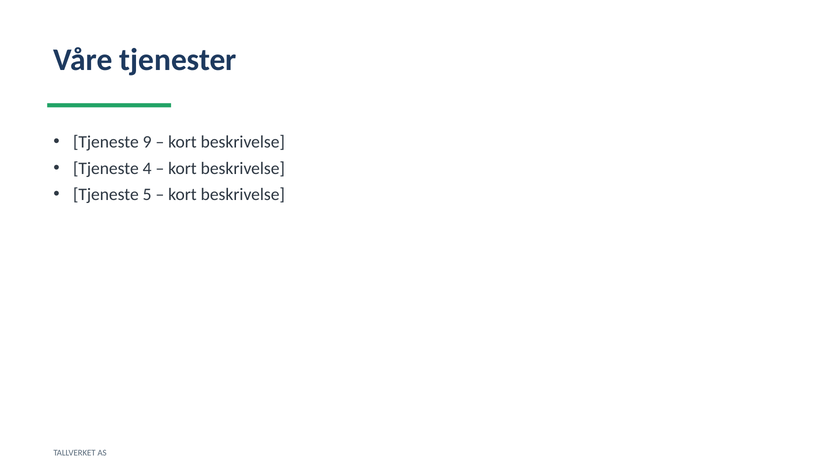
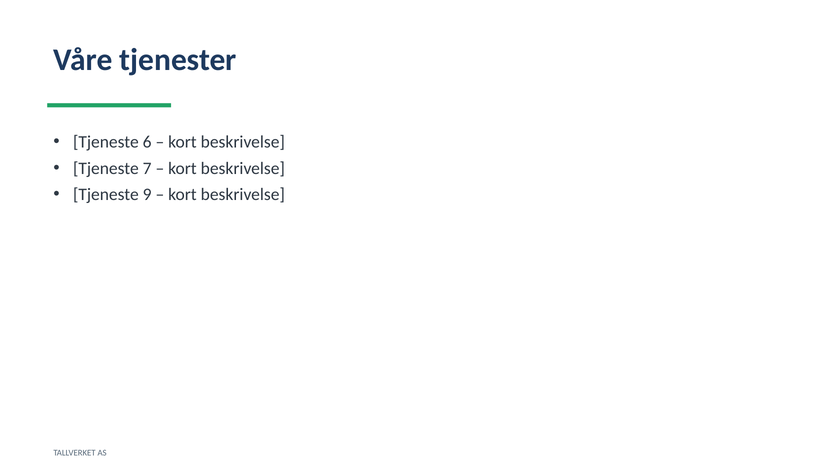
9: 9 -> 6
4: 4 -> 7
5: 5 -> 9
